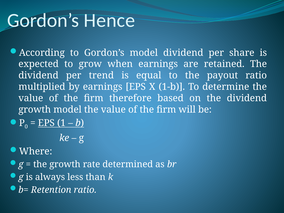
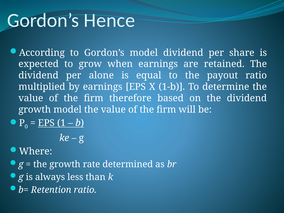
trend: trend -> alone
